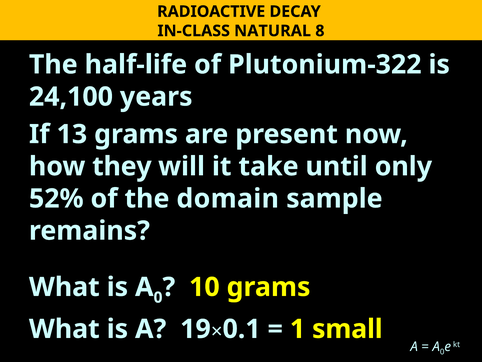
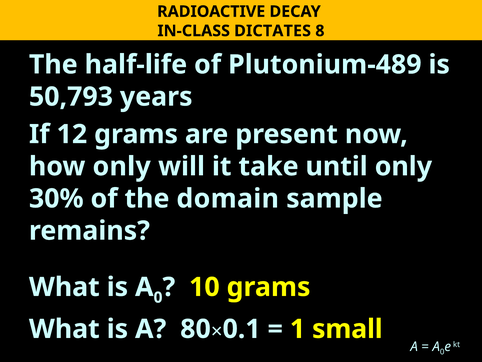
NATURAL: NATURAL -> DICTATES
Plutonium-322: Plutonium-322 -> Plutonium-489
24,100: 24,100 -> 50,793
13: 13 -> 12
how they: they -> only
52%: 52% -> 30%
19: 19 -> 80
